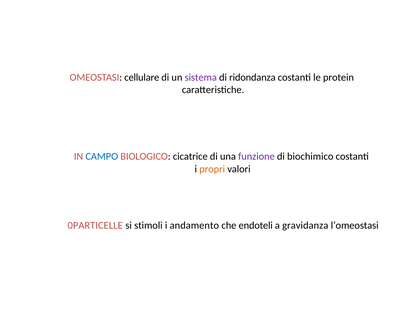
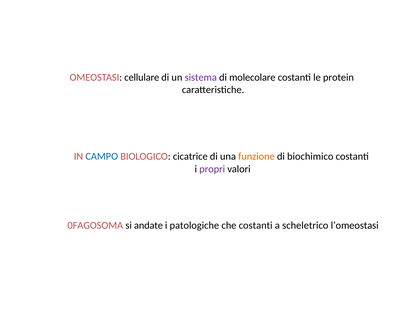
ridondanza: ridondanza -> molecolare
funzione colour: purple -> orange
propri colour: orange -> purple
0PARTICELLE: 0PARTICELLE -> 0FAGOSOMA
stimoli: stimoli -> andate
andamento: andamento -> patologiche
che endoteli: endoteli -> costanti
gravidanza: gravidanza -> scheletrico
